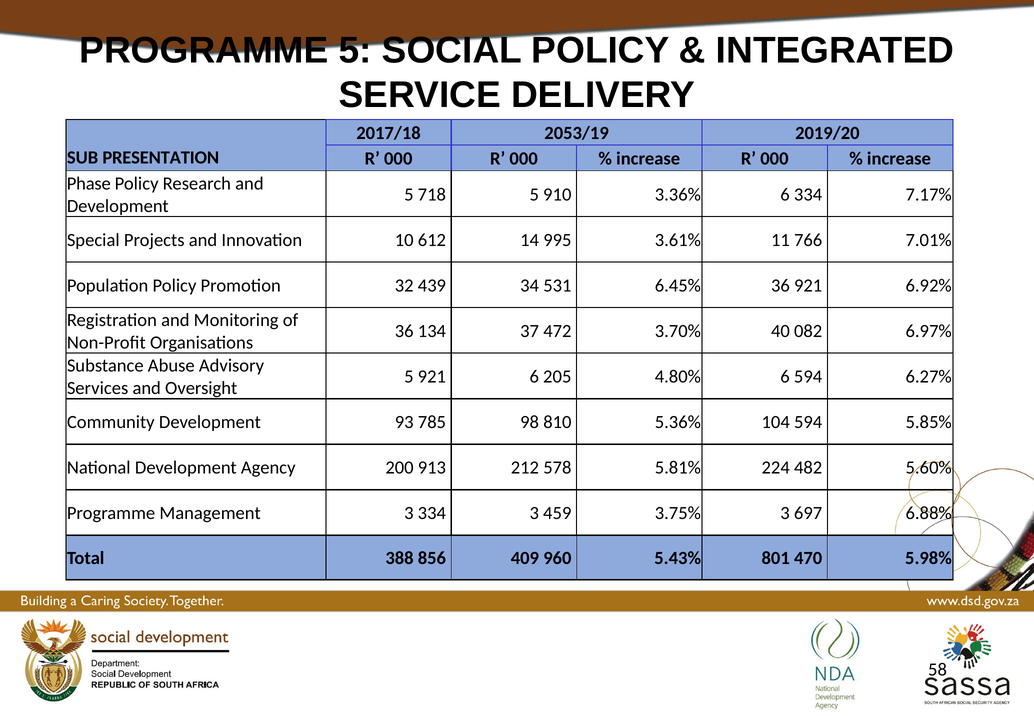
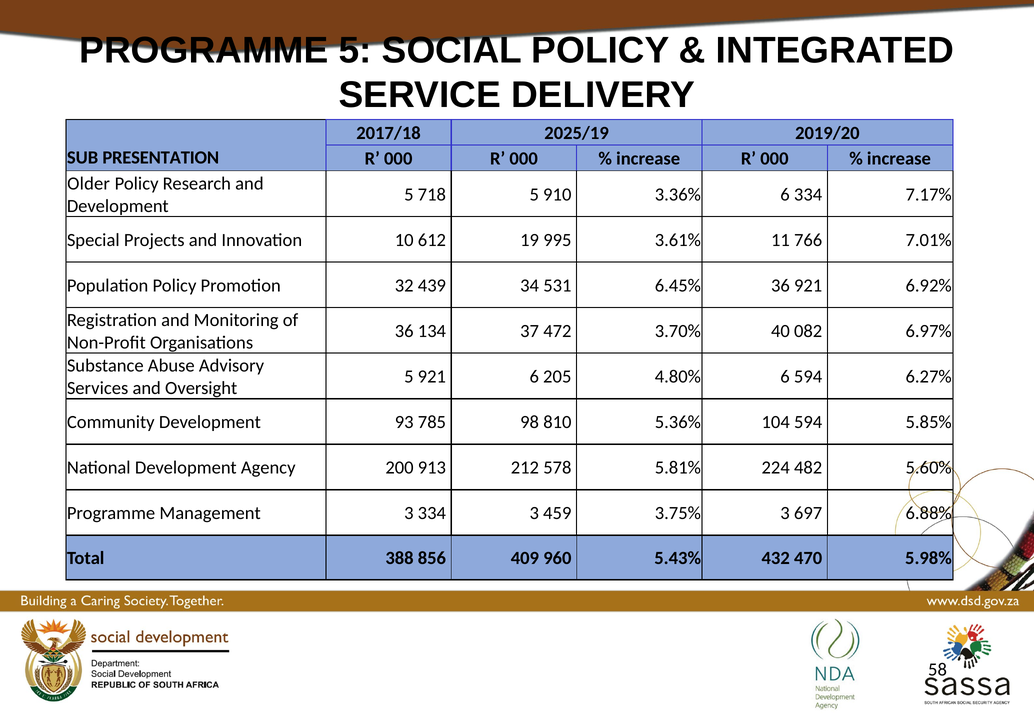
2053/19: 2053/19 -> 2025/19
Phase: Phase -> Older
14: 14 -> 19
801: 801 -> 432
